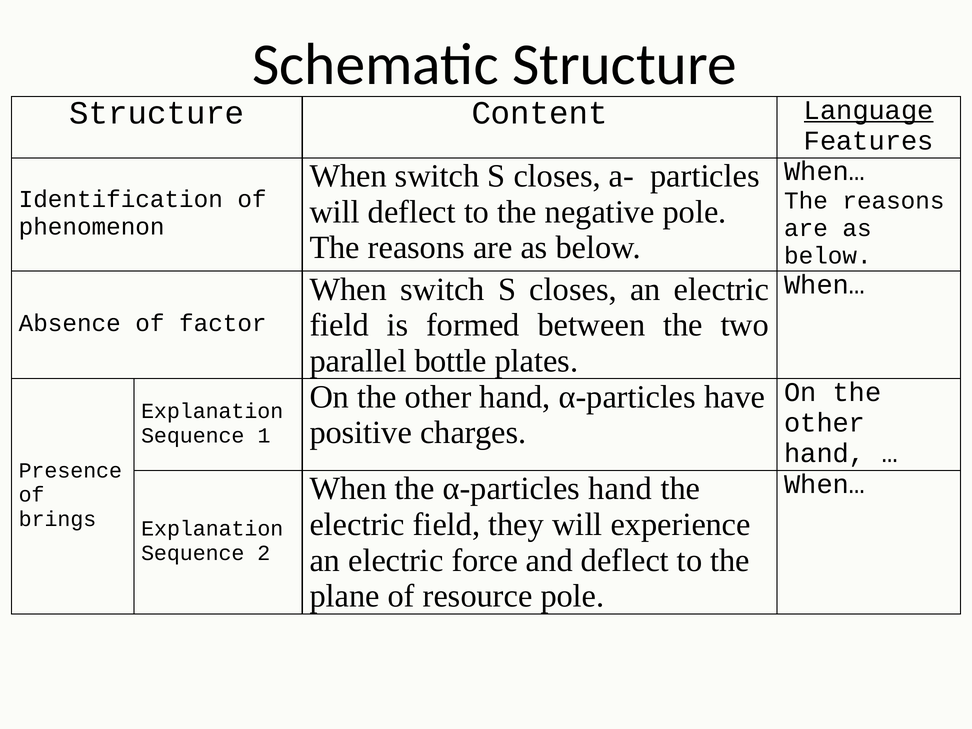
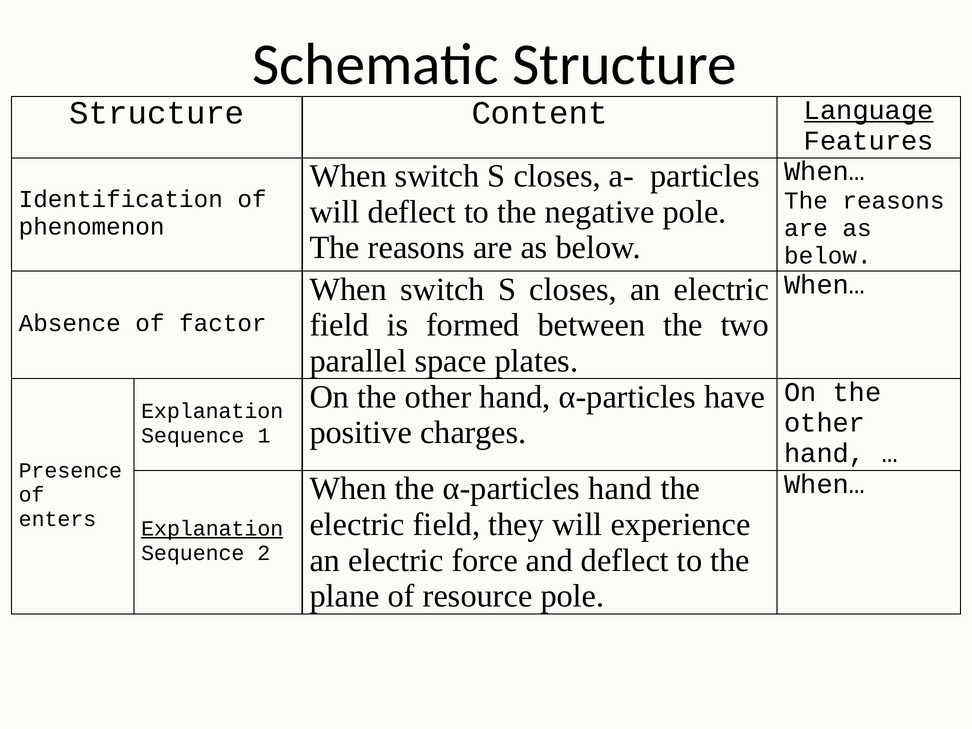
bottle: bottle -> space
brings: brings -> enters
Explanation at (212, 529) underline: none -> present
